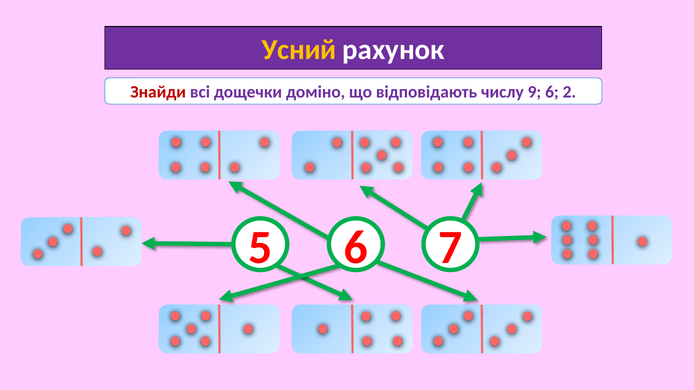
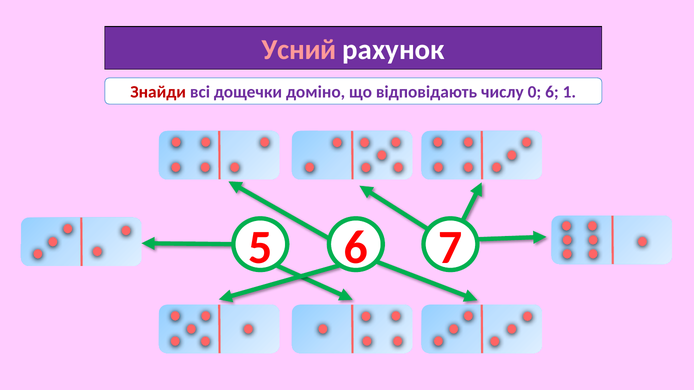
Усний colour: yellow -> pink
9: 9 -> 0
2: 2 -> 1
